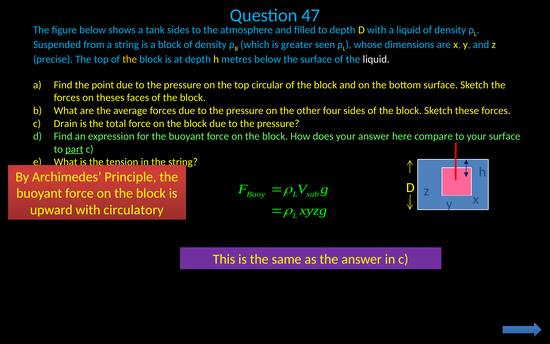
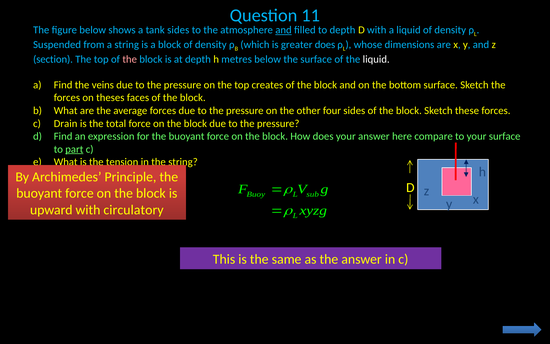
47: 47 -> 11
and at (284, 30) underline: none -> present
greater seen: seen -> does
precise: precise -> section
the at (130, 59) colour: yellow -> pink
point: point -> veins
circular: circular -> creates
